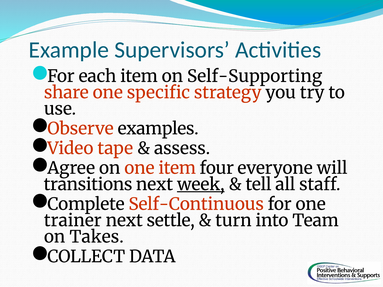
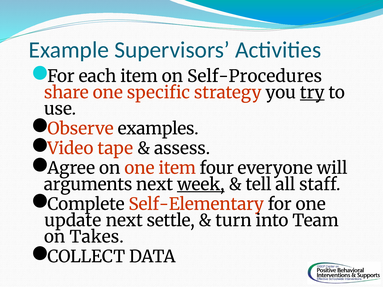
Self-Supporting: Self-Supporting -> Self-Procedures
try underline: none -> present
transitions: transitions -> arguments
Self-Continuous: Self-Continuous -> Self-Elementary
trainer: trainer -> update
